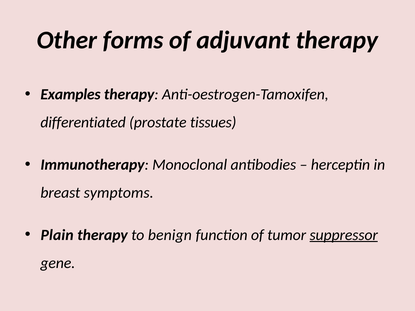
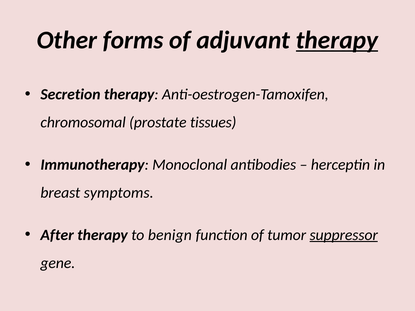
therapy at (337, 40) underline: none -> present
Examples: Examples -> Secretion
differentiated: differentiated -> chromosomal
Plain: Plain -> After
